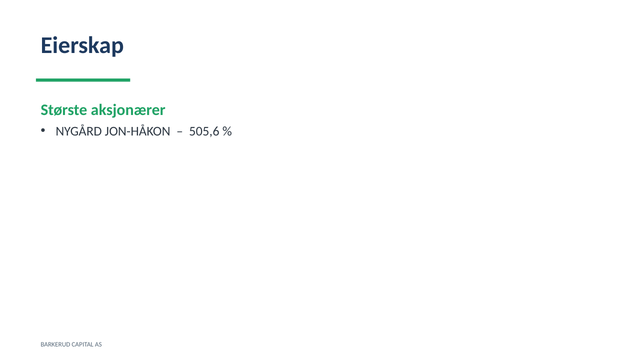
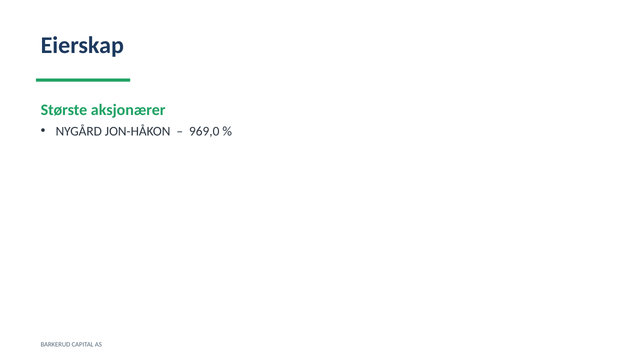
505,6: 505,6 -> 969,0
